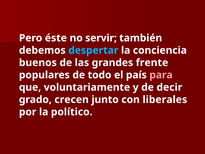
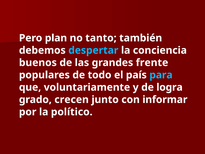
éste: éste -> plan
servir: servir -> tanto
para colour: pink -> light blue
decir: decir -> logra
liberales: liberales -> informar
